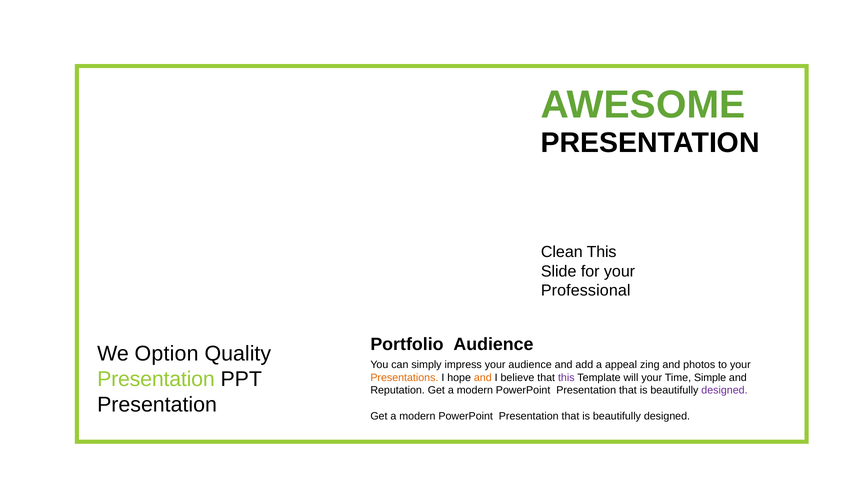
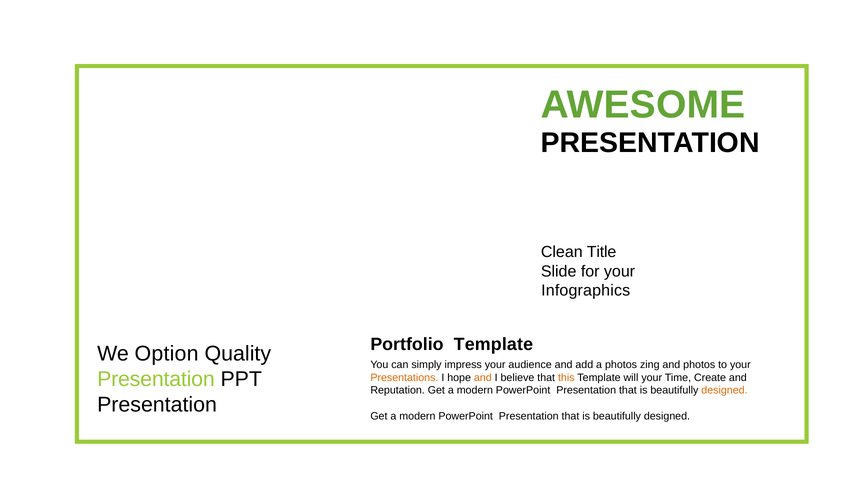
Clean This: This -> Title
Professional: Professional -> Infographics
Portfolio Audience: Audience -> Template
a appeal: appeal -> photos
this at (566, 378) colour: purple -> orange
Simple: Simple -> Create
designed at (724, 391) colour: purple -> orange
